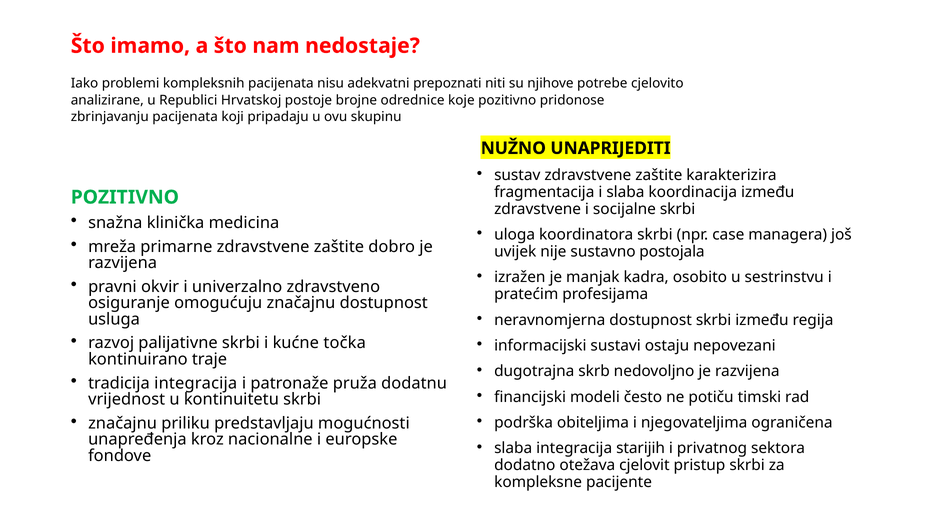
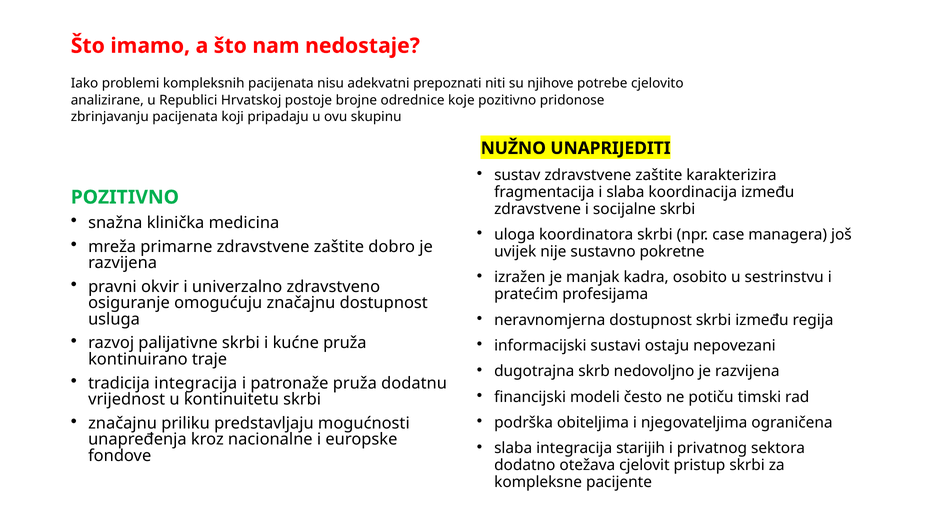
postojala: postojala -> pokretne
kućne točka: točka -> pruža
